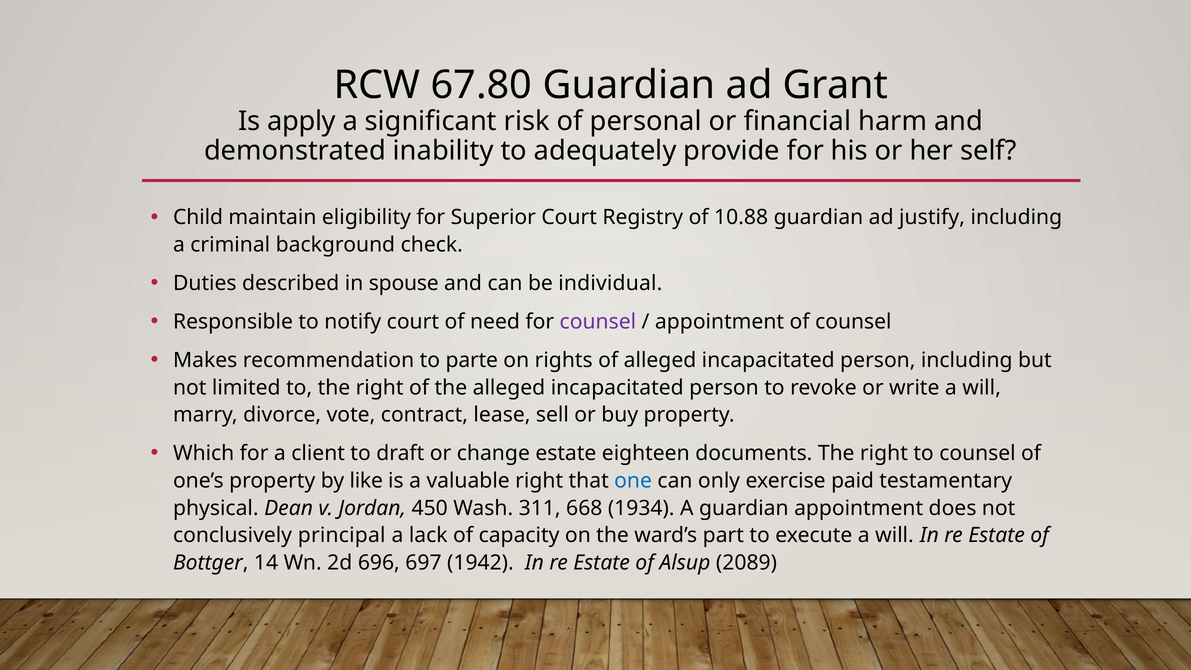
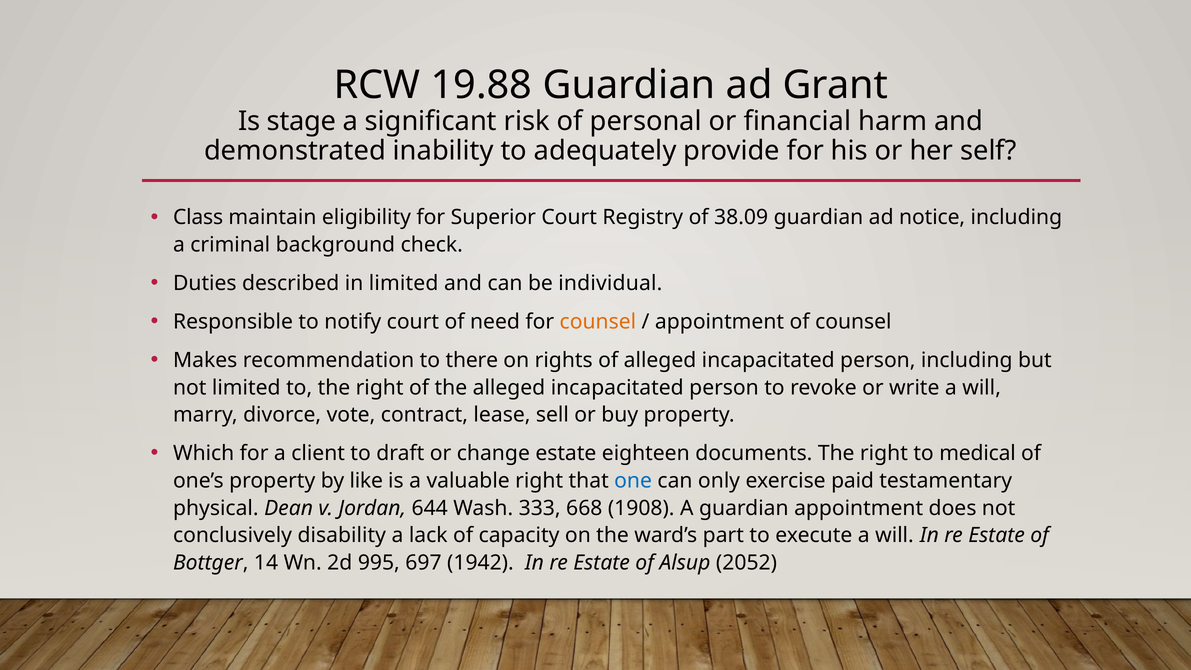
67.80: 67.80 -> 19.88
apply: apply -> stage
Child: Child -> Class
10.88: 10.88 -> 38.09
justify: justify -> notice
in spouse: spouse -> limited
counsel at (598, 322) colour: purple -> orange
parte: parte -> there
to counsel: counsel -> medical
450: 450 -> 644
311: 311 -> 333
1934: 1934 -> 1908
principal: principal -> disability
696: 696 -> 995
2089: 2089 -> 2052
